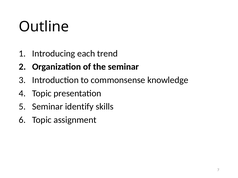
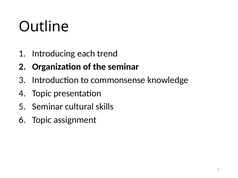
identify: identify -> cultural
